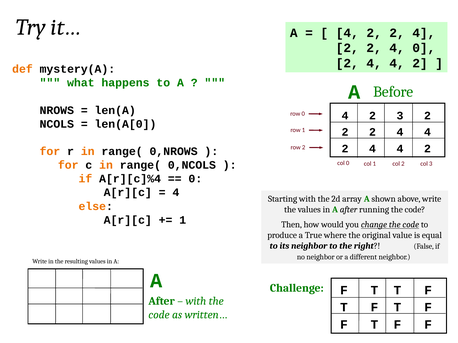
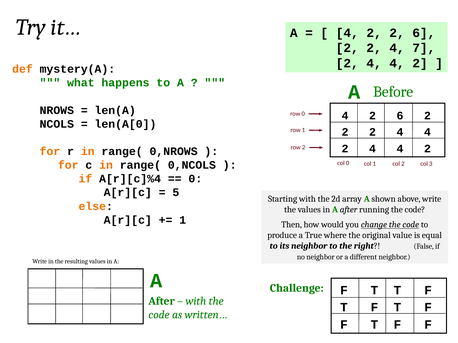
4 at (424, 33): 4 -> 6
4 0: 0 -> 7
4 2 3: 3 -> 6
4 at (176, 193): 4 -> 5
